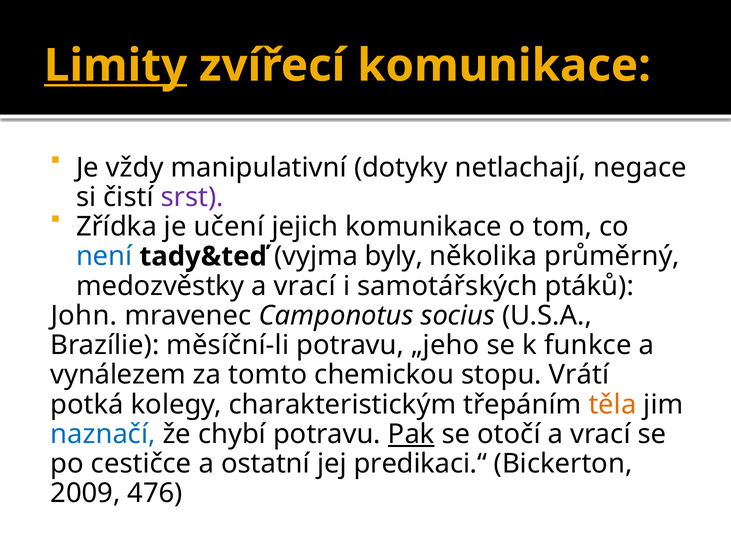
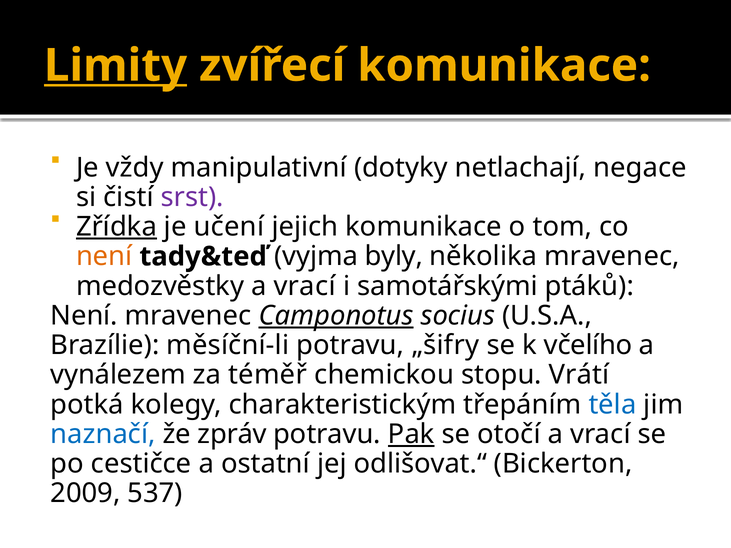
Zřídka underline: none -> present
není at (104, 257) colour: blue -> orange
několika průměrný: průměrný -> mravenec
samotářských: samotářských -> samotářskými
John at (84, 316): John -> Není
Camponotus underline: none -> present
„jeho: „jeho -> „šifry
funkce: funkce -> včelího
tomto: tomto -> téměř
těla colour: orange -> blue
chybí: chybí -> zpráv
predikaci.“: predikaci.“ -> odlišovat.“
476: 476 -> 537
